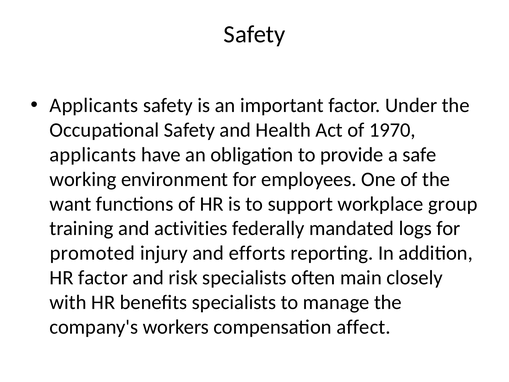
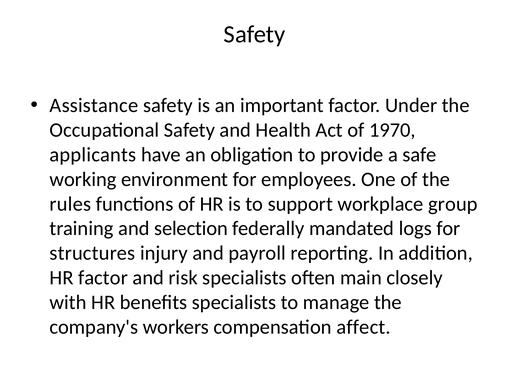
Applicants at (94, 105): Applicants -> Assistance
want: want -> rules
activities: activities -> selection
promoted: promoted -> structures
efforts: efforts -> payroll
